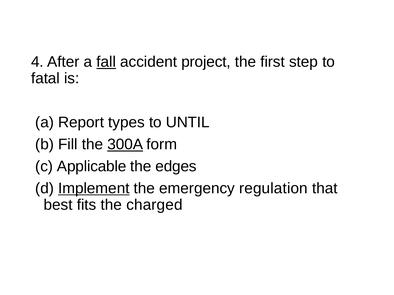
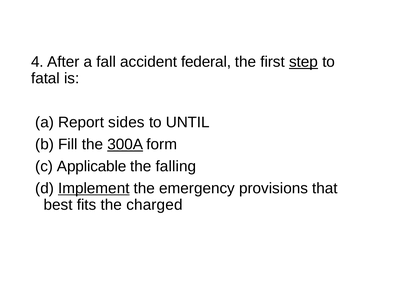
fall underline: present -> none
project: project -> federal
step underline: none -> present
types: types -> sides
edges: edges -> falling
regulation: regulation -> provisions
